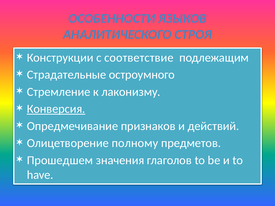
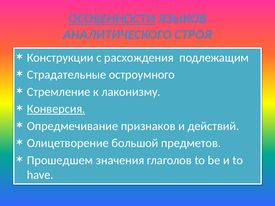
ОСОБЕННОСТИ underline: none -> present
соответствие: соответствие -> расхождения
полному: полному -> большой
